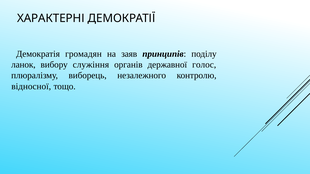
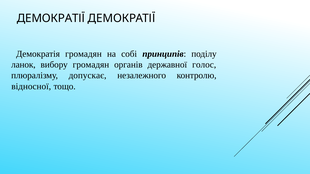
ХАРАКТЕРНІ at (51, 18): ХАРАКТЕРНІ -> ДЕМОКРАТІЇ
заяв: заяв -> собі
вибору служіння: служіння -> громадян
виборець: виборець -> допускає
